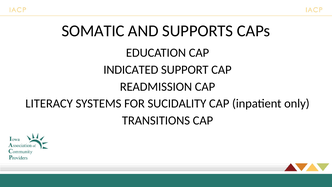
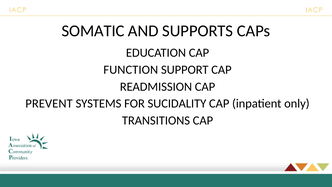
INDICATED: INDICATED -> FUNCTION
LITERACY: LITERACY -> PREVENT
